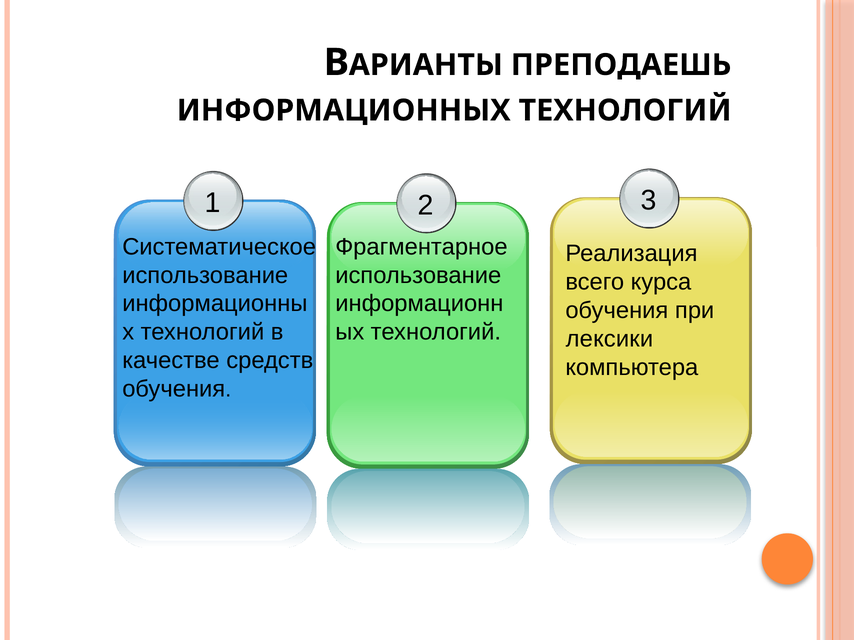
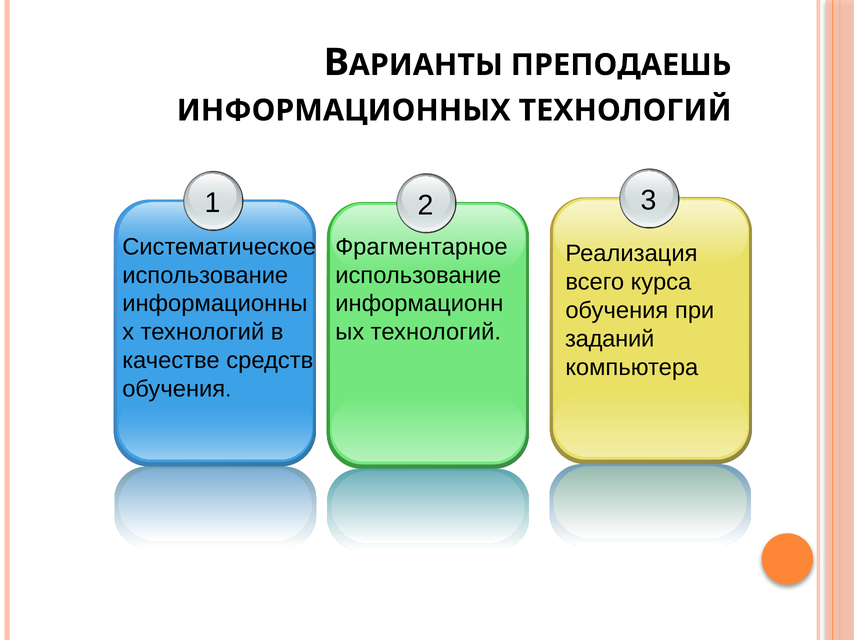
лексики: лексики -> заданий
